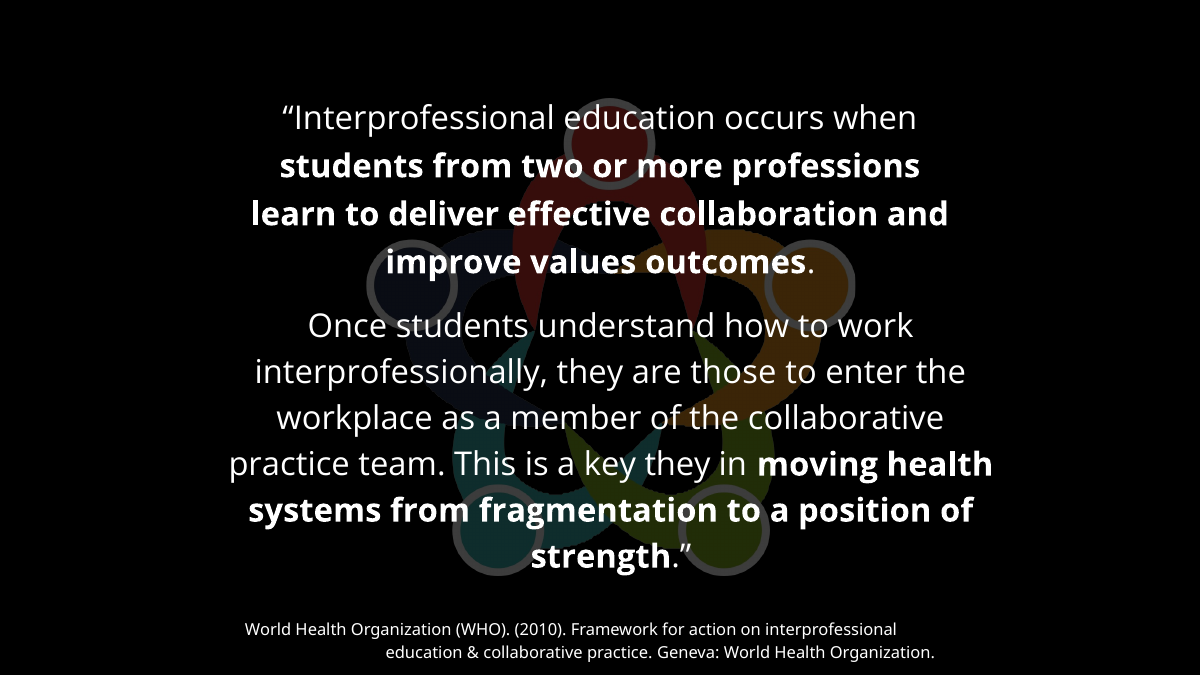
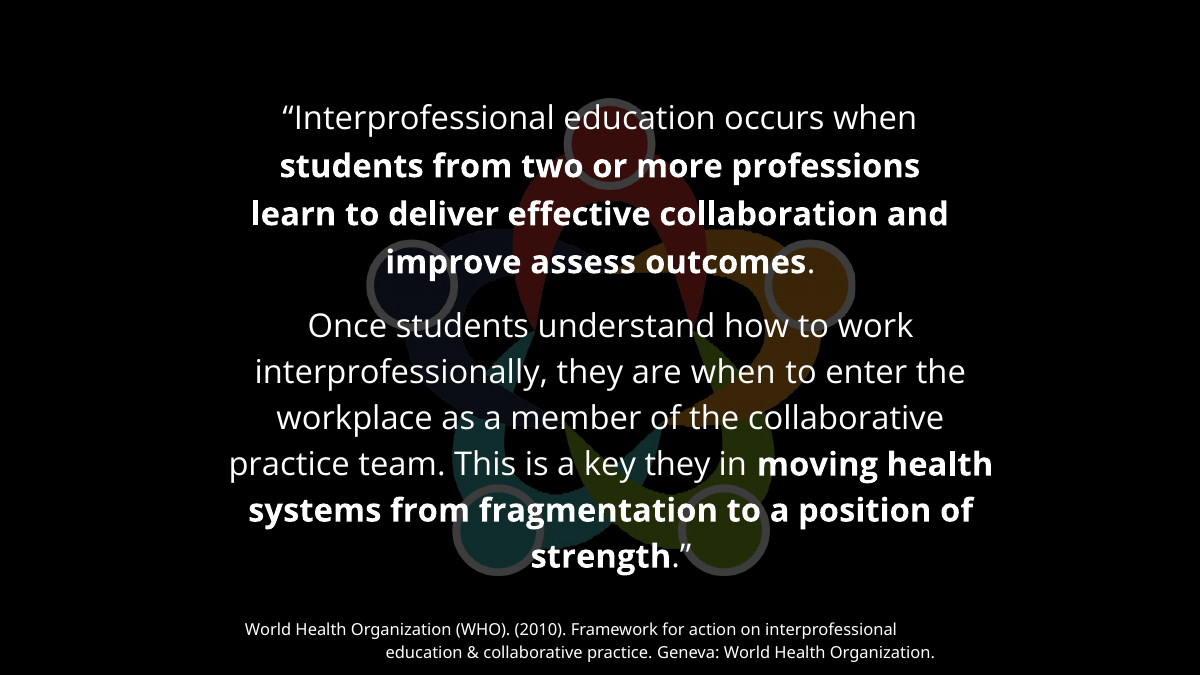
values: values -> assess
are those: those -> when
